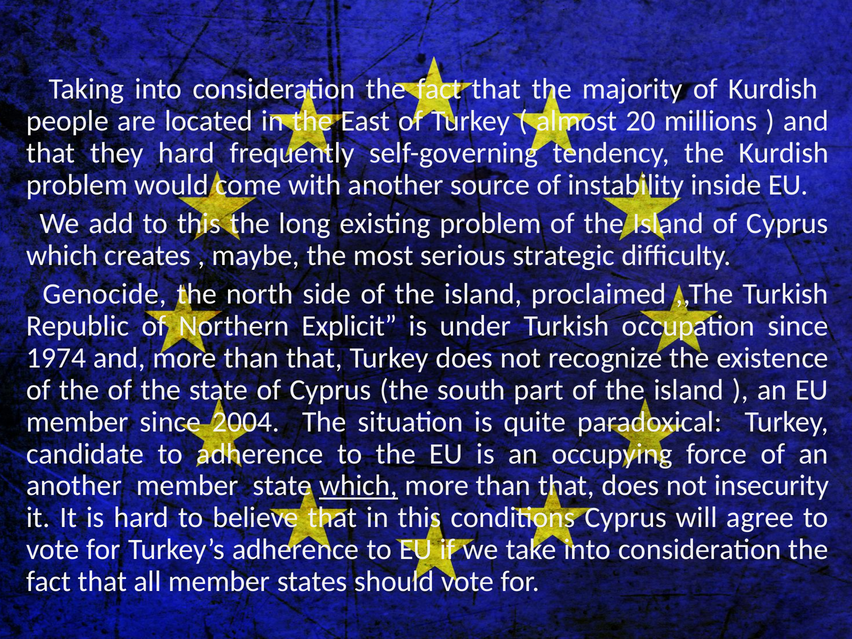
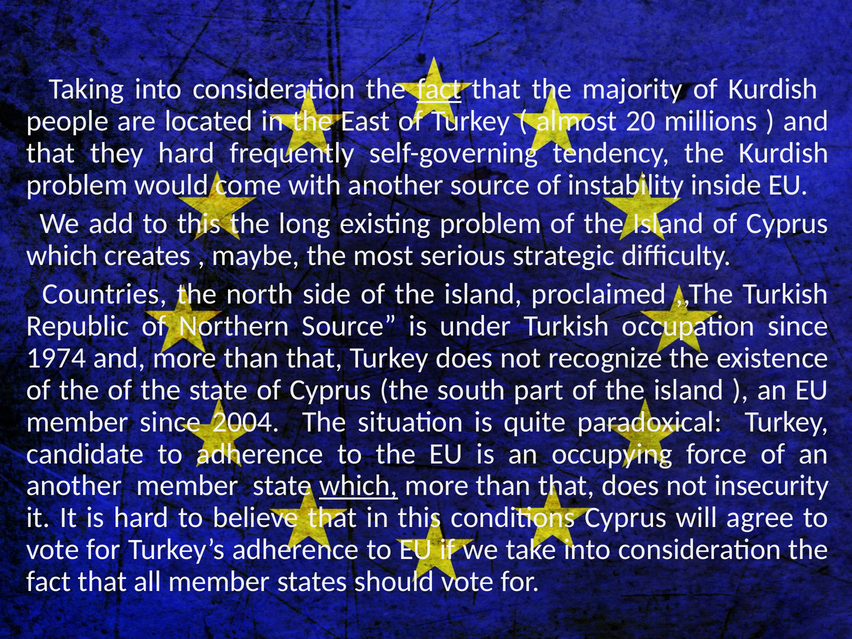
fact at (439, 89) underline: none -> present
Genocide: Genocide -> Countries
Northern Explicit: Explicit -> Source
